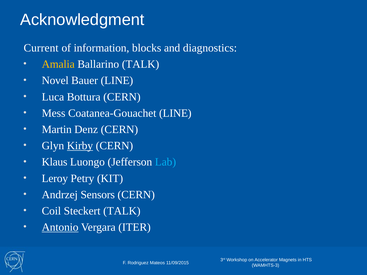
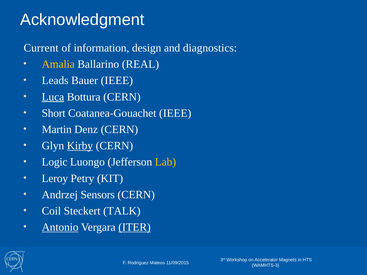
blocks: blocks -> design
Ballarino TALK: TALK -> REAL
Novel: Novel -> Leads
Bauer LINE: LINE -> IEEE
Luca underline: none -> present
Mess: Mess -> Short
Coatanea-Gouachet LINE: LINE -> IEEE
Klaus: Klaus -> Logic
Lab colour: light blue -> yellow
ITER underline: none -> present
